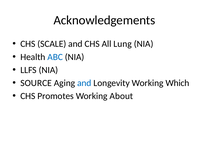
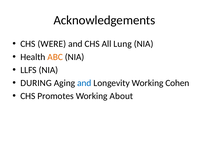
SCALE: SCALE -> WERE
ABC colour: blue -> orange
SOURCE: SOURCE -> DURING
Which: Which -> Cohen
